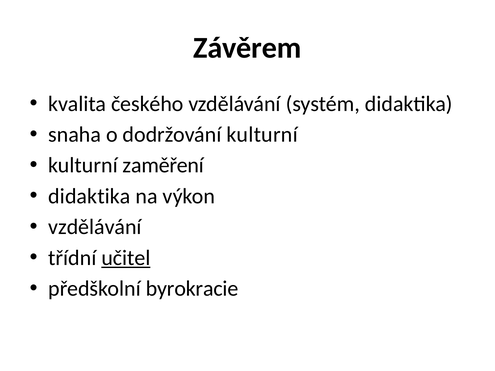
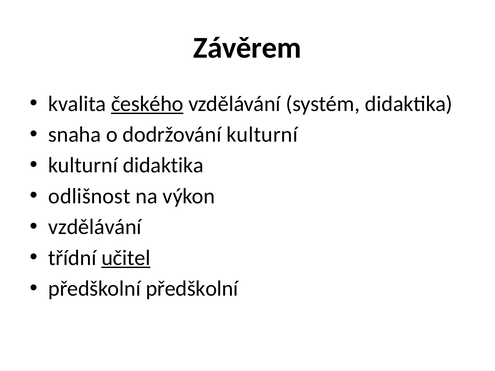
českého underline: none -> present
kulturní zaměření: zaměření -> didaktika
didaktika at (89, 196): didaktika -> odlišnost
předškolní byrokracie: byrokracie -> předškolní
